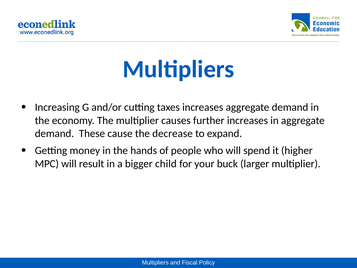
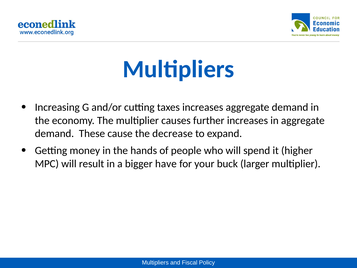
child: child -> have
